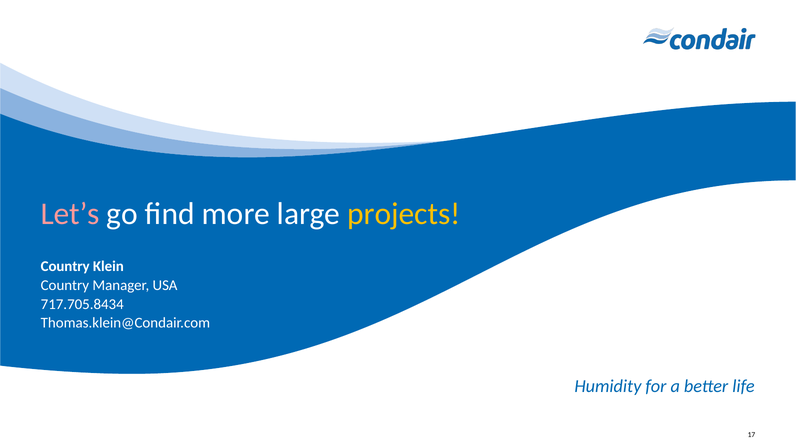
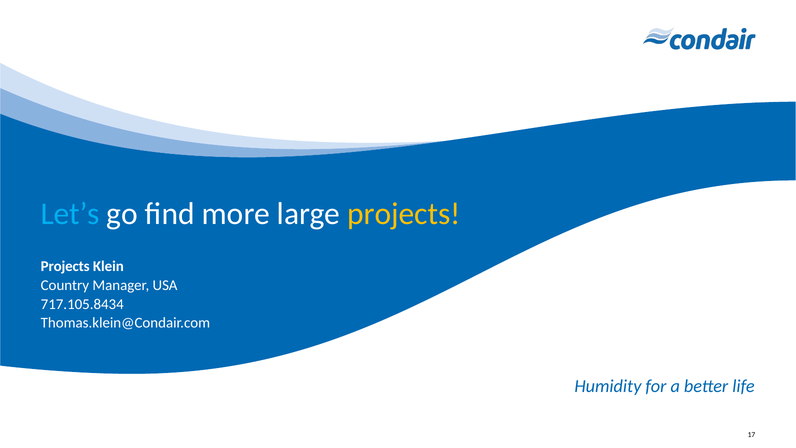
Let’s colour: pink -> light blue
Country at (65, 266): Country -> Projects
717.705.8434: 717.705.8434 -> 717.105.8434
